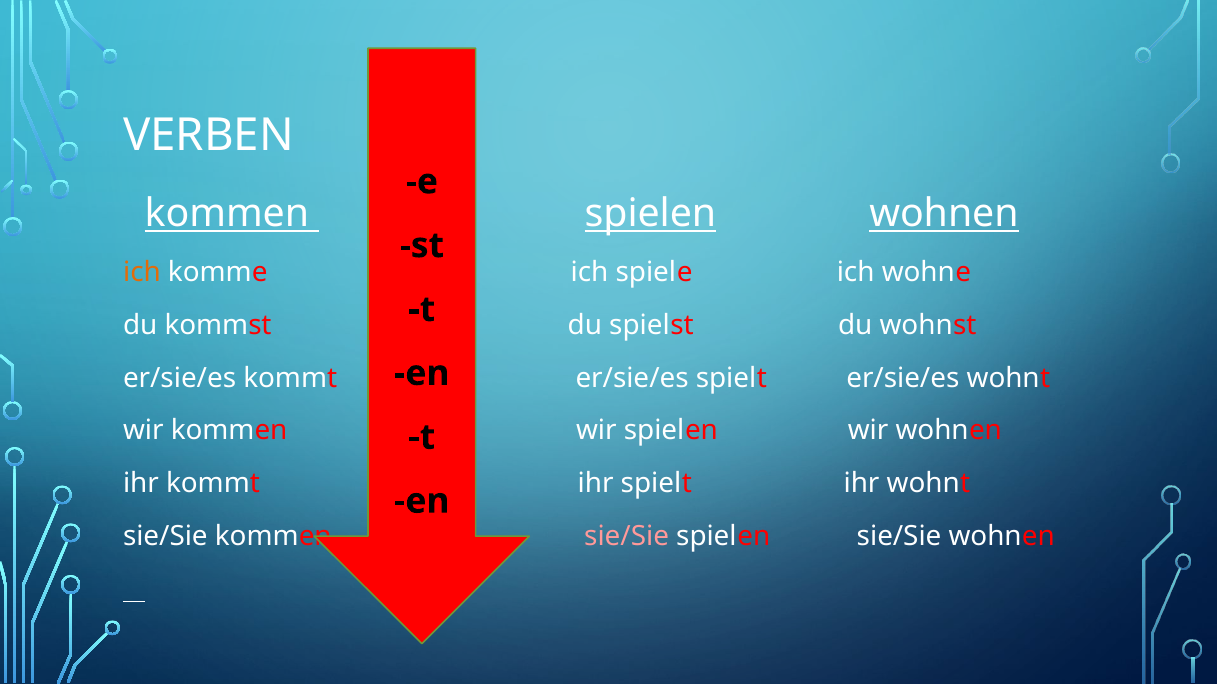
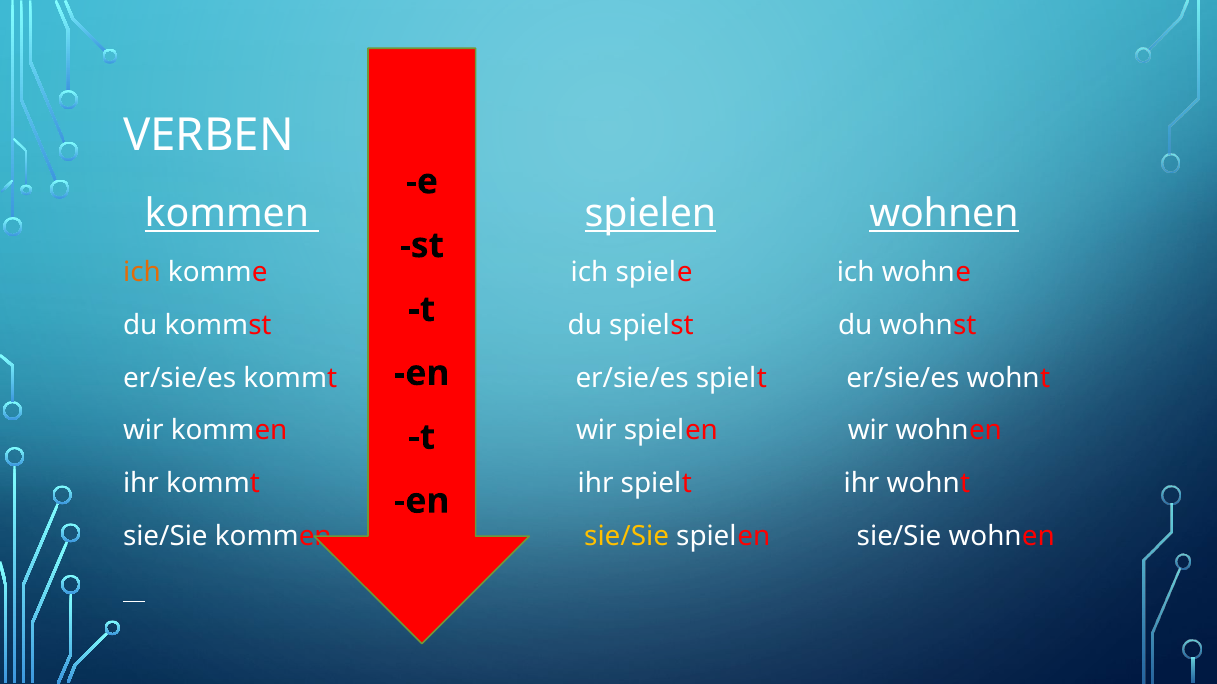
sie/Sie at (627, 537) colour: pink -> yellow
